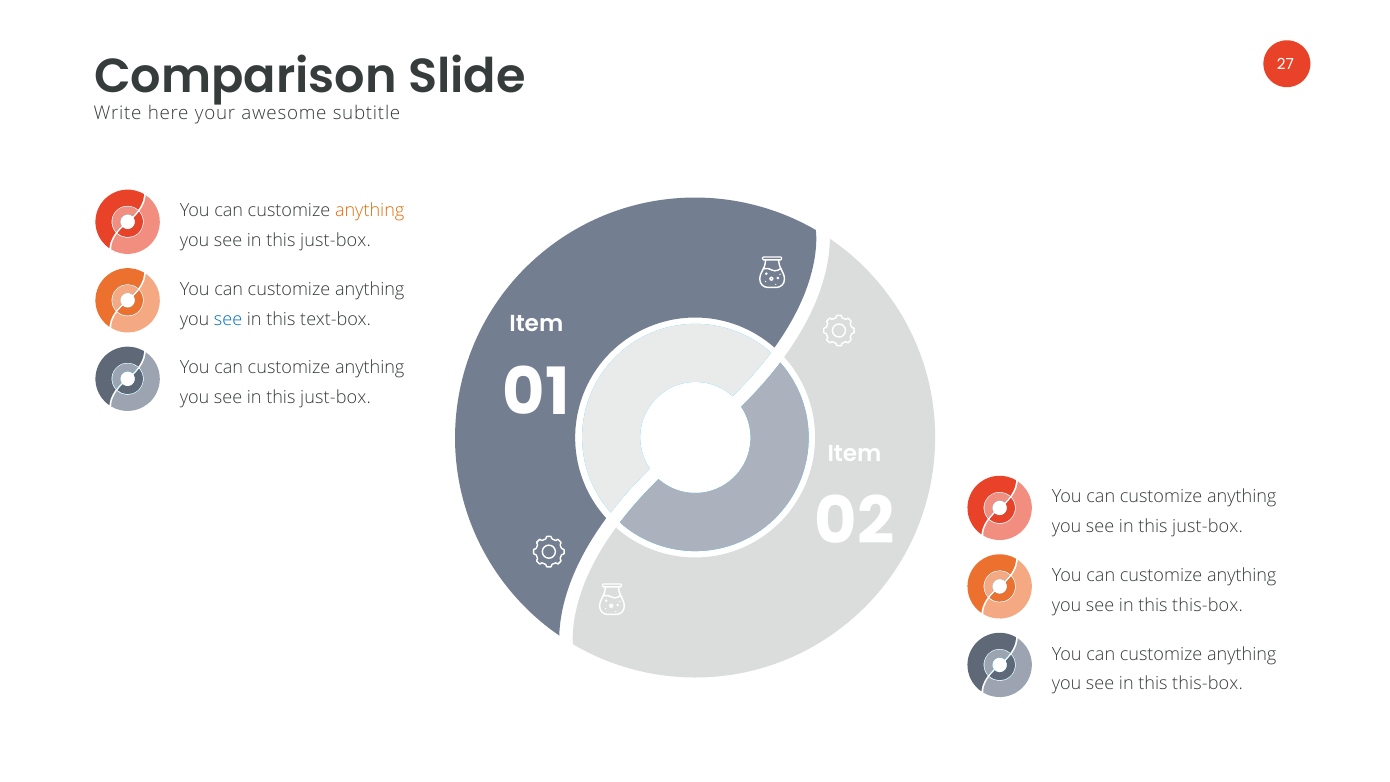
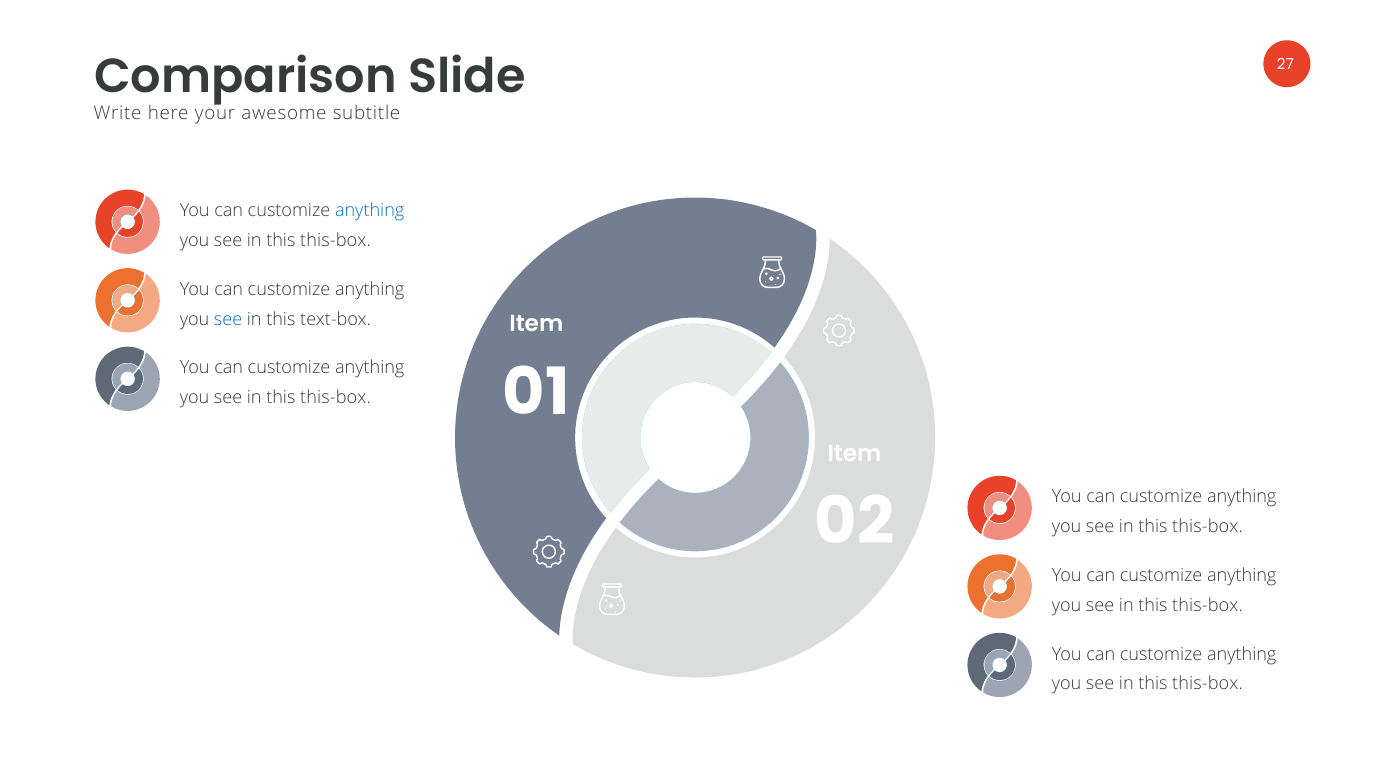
anything at (370, 211) colour: orange -> blue
just-box at (335, 241): just-box -> this-box
just-box at (335, 398): just-box -> this-box
just-box at (1208, 527): just-box -> this-box
